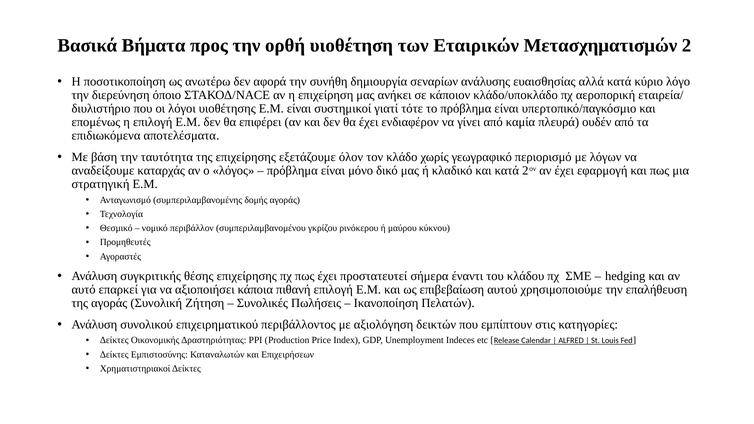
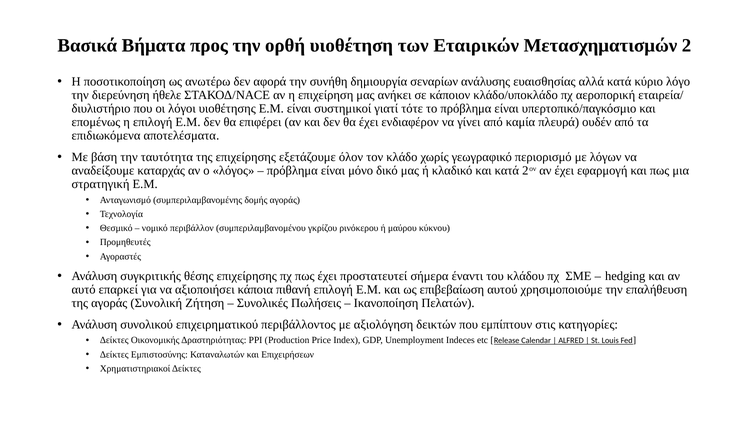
όποιο: όποιο -> ήθελε
